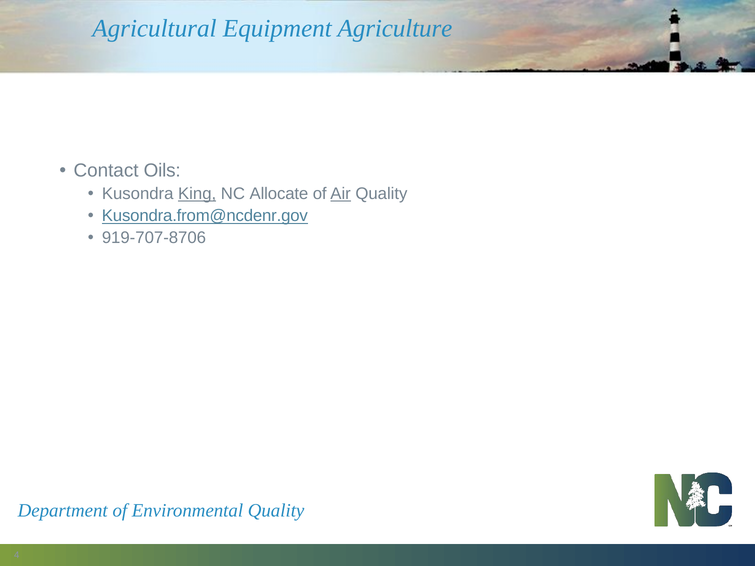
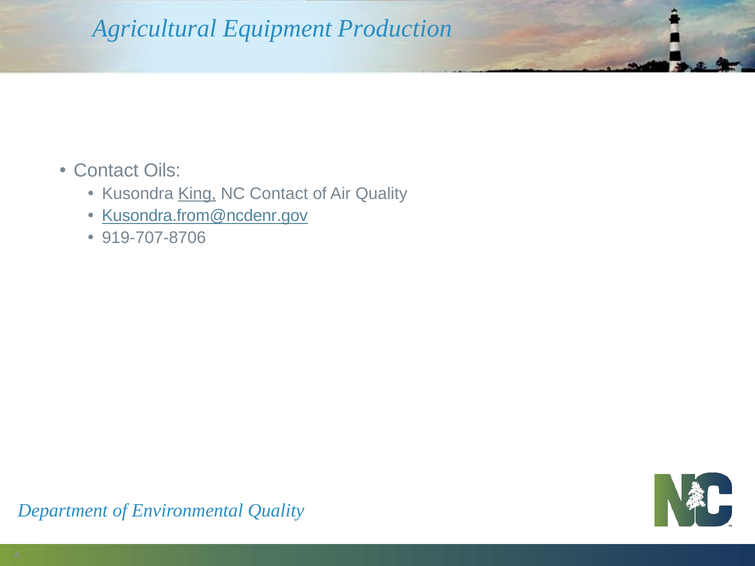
Agriculture: Agriculture -> Production
NC Allocate: Allocate -> Contact
Air underline: present -> none
